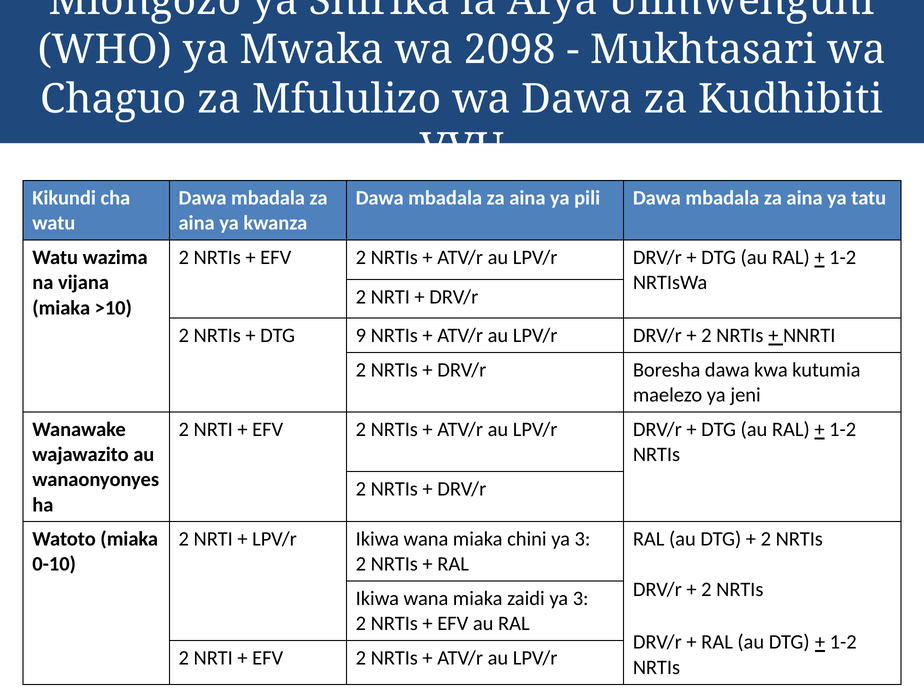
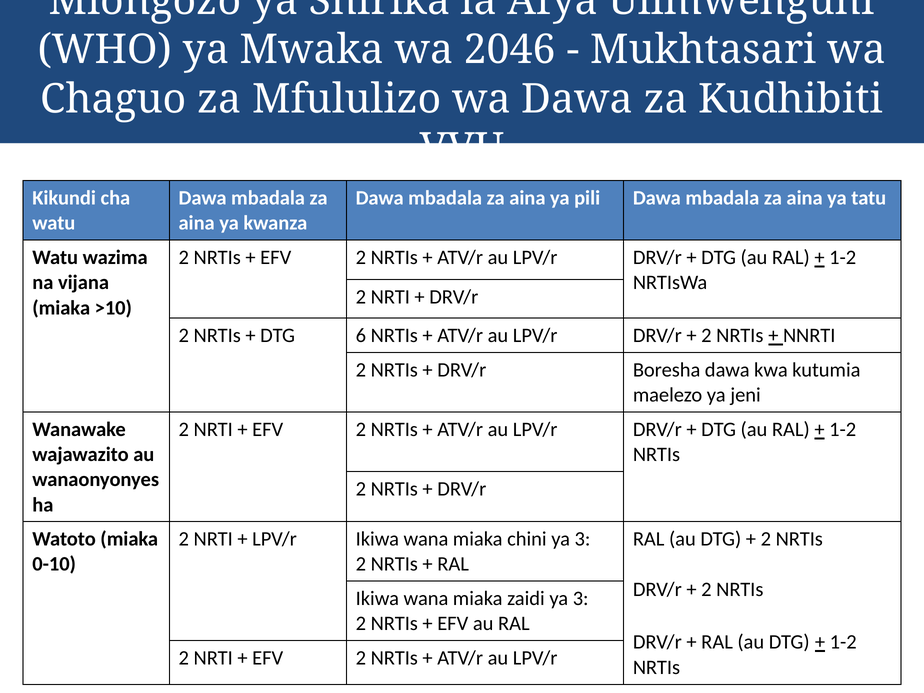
2098: 2098 -> 2046
9: 9 -> 6
